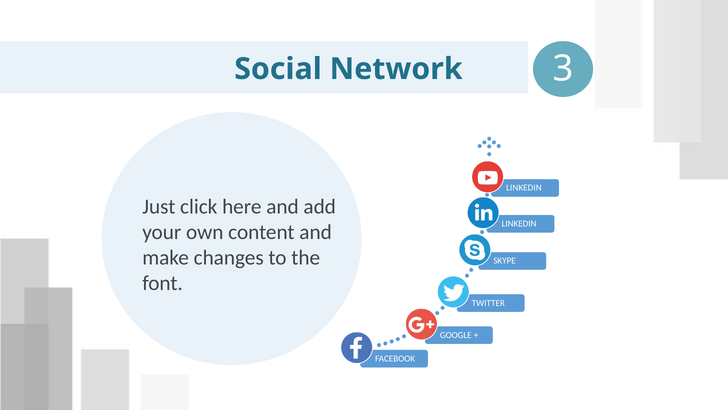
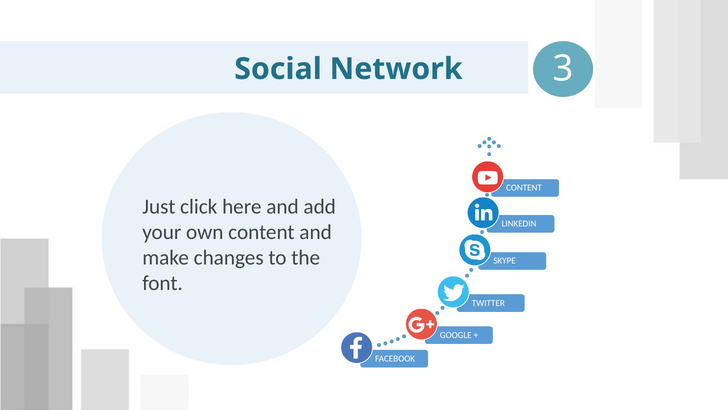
LINKEDIN at (524, 188): LINKEDIN -> CONTENT
